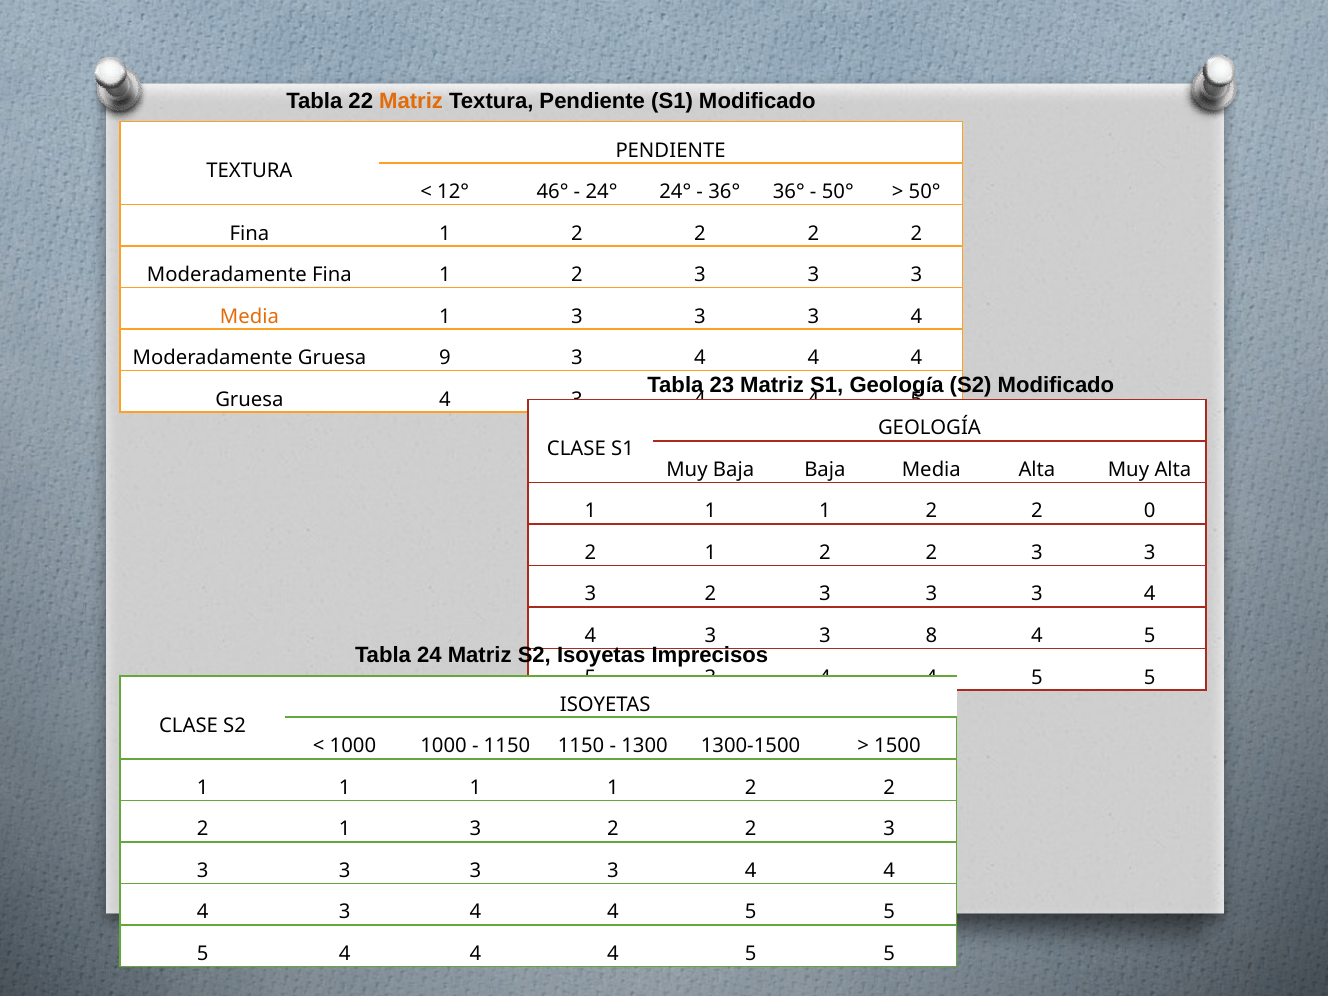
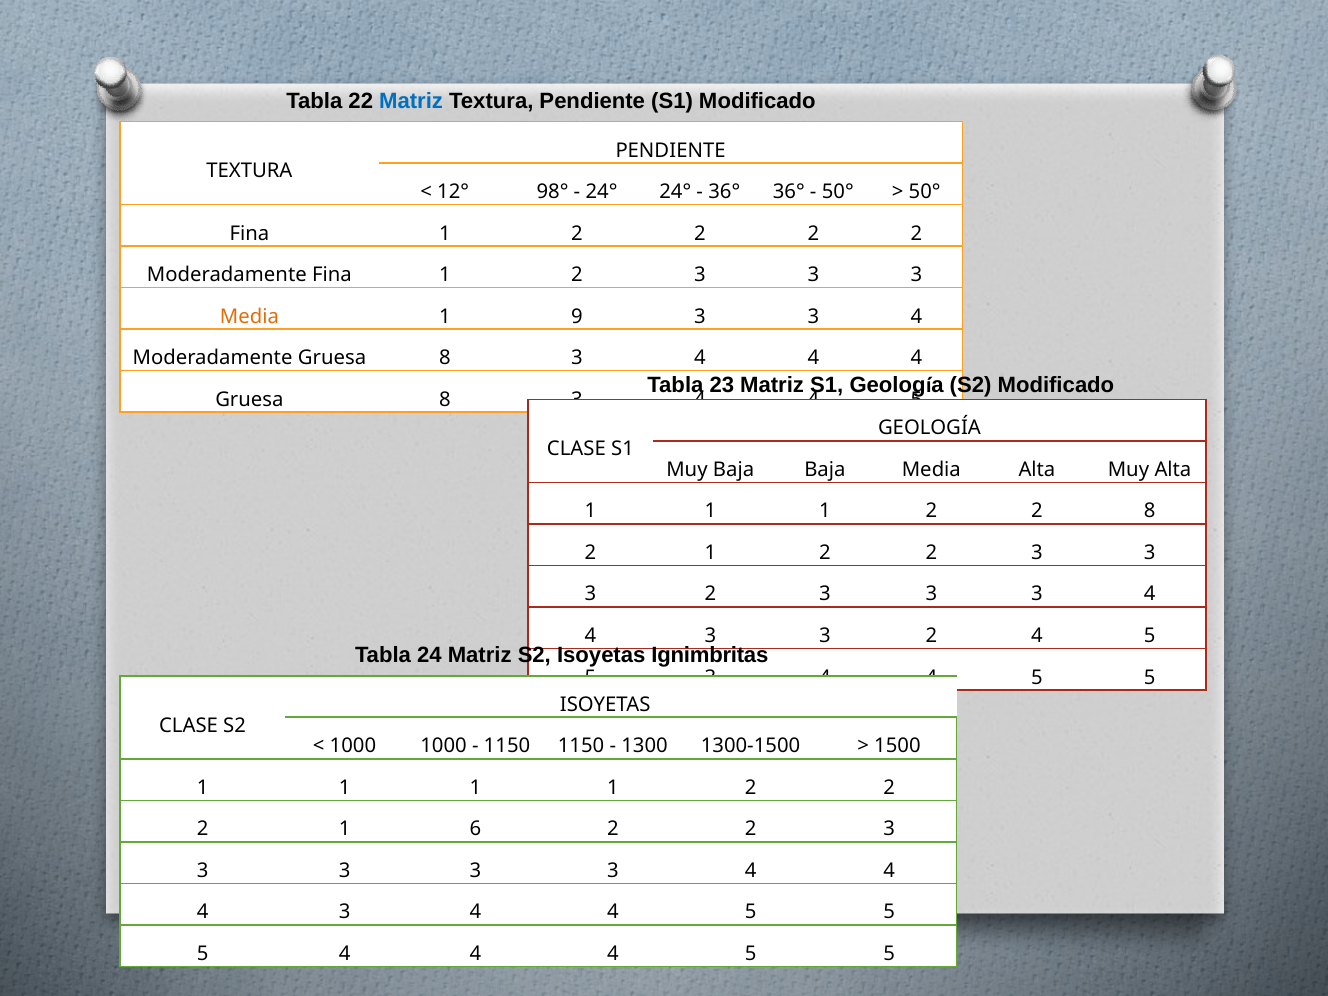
Matriz at (411, 101) colour: orange -> blue
46°: 46° -> 98°
3 at (577, 316): 3 -> 9
Moderadamente Gruesa 9: 9 -> 8
4 at (445, 399): 4 -> 8
2 0: 0 -> 8
4 3 3 8: 8 -> 2
Imprecisos: Imprecisos -> Ignimbritas
2 1 3: 3 -> 6
